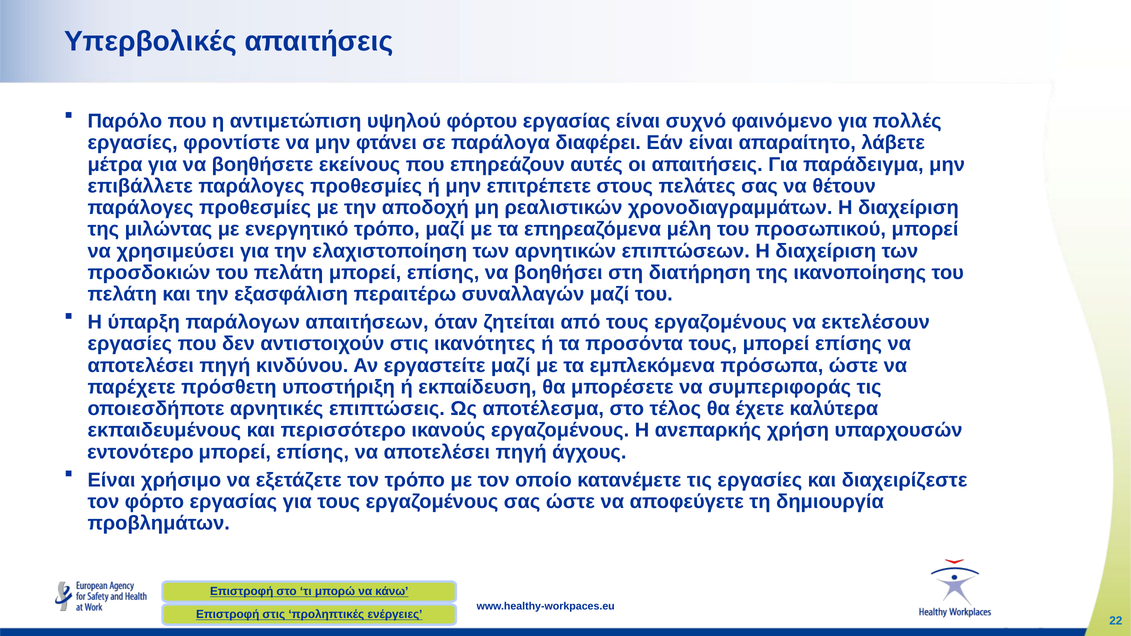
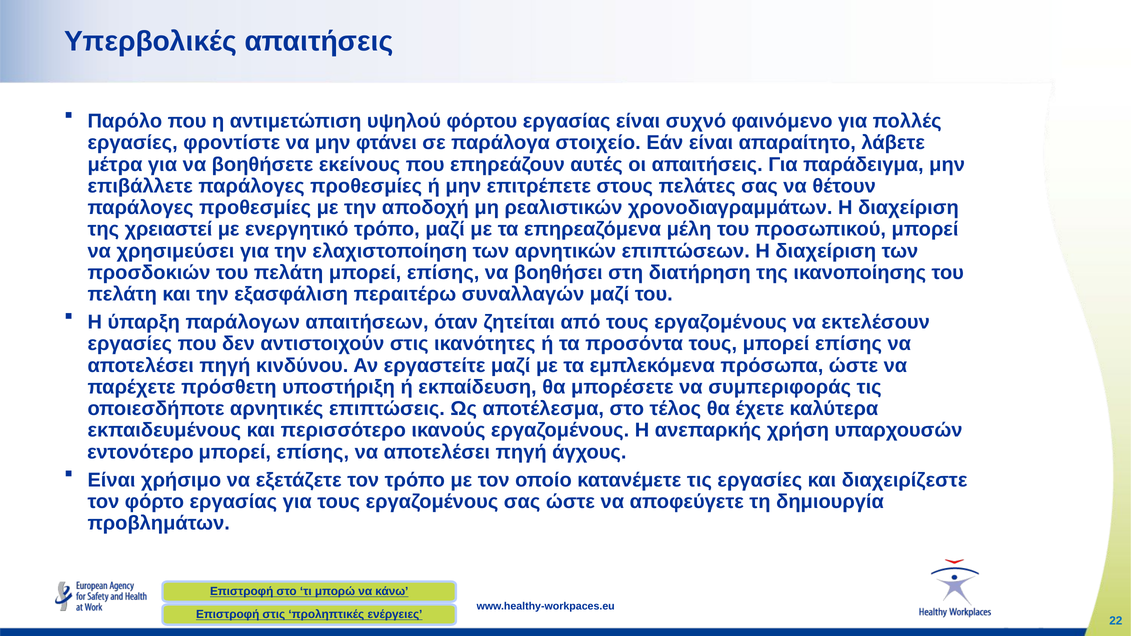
διαφέρει: διαφέρει -> στοιχείο
μιλώντας: μιλώντας -> χρειαστεί
